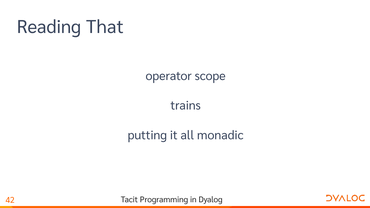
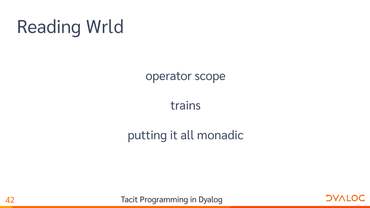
That: That -> Wrld
